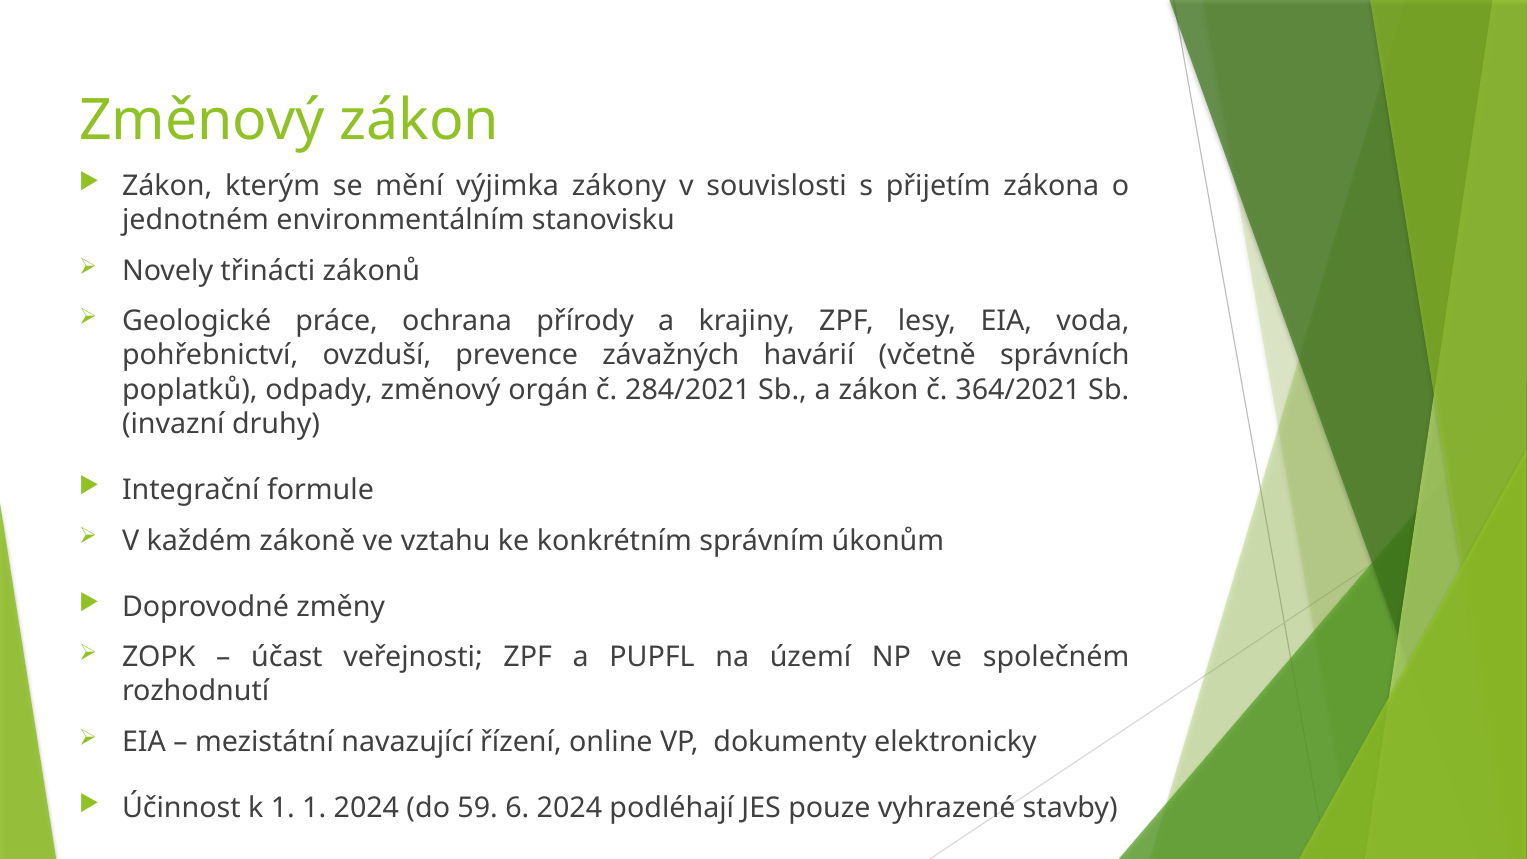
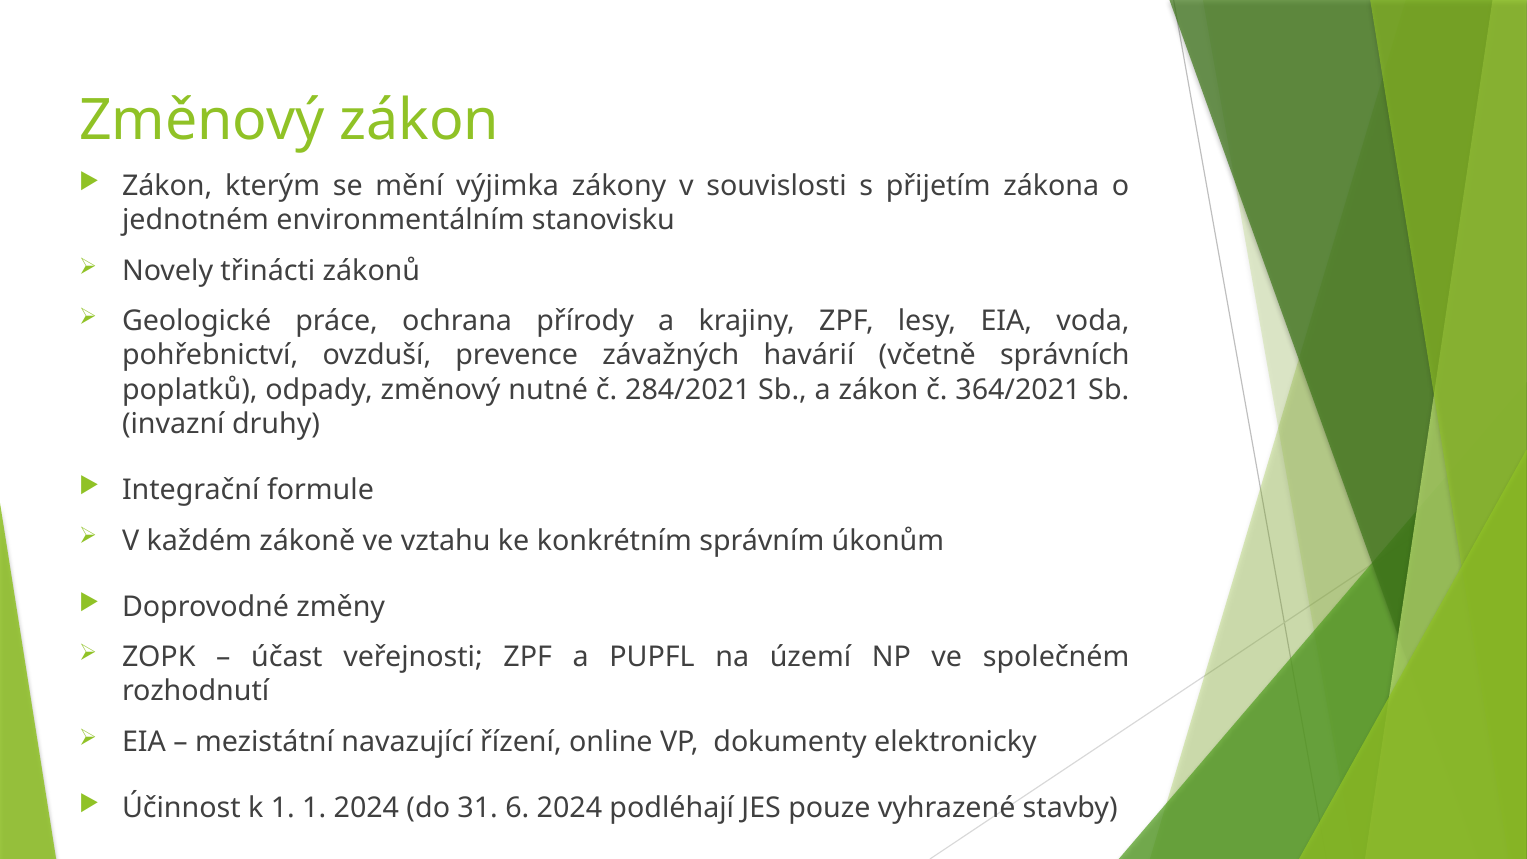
orgán: orgán -> nutné
59: 59 -> 31
